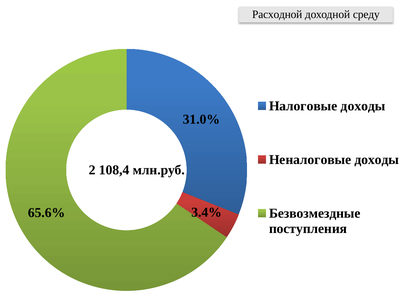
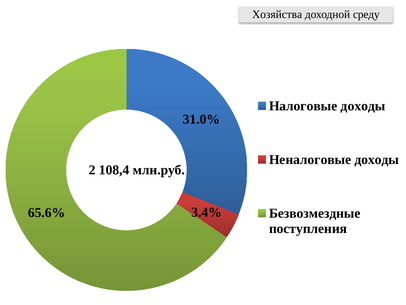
Расходной: Расходной -> Хозяйства
